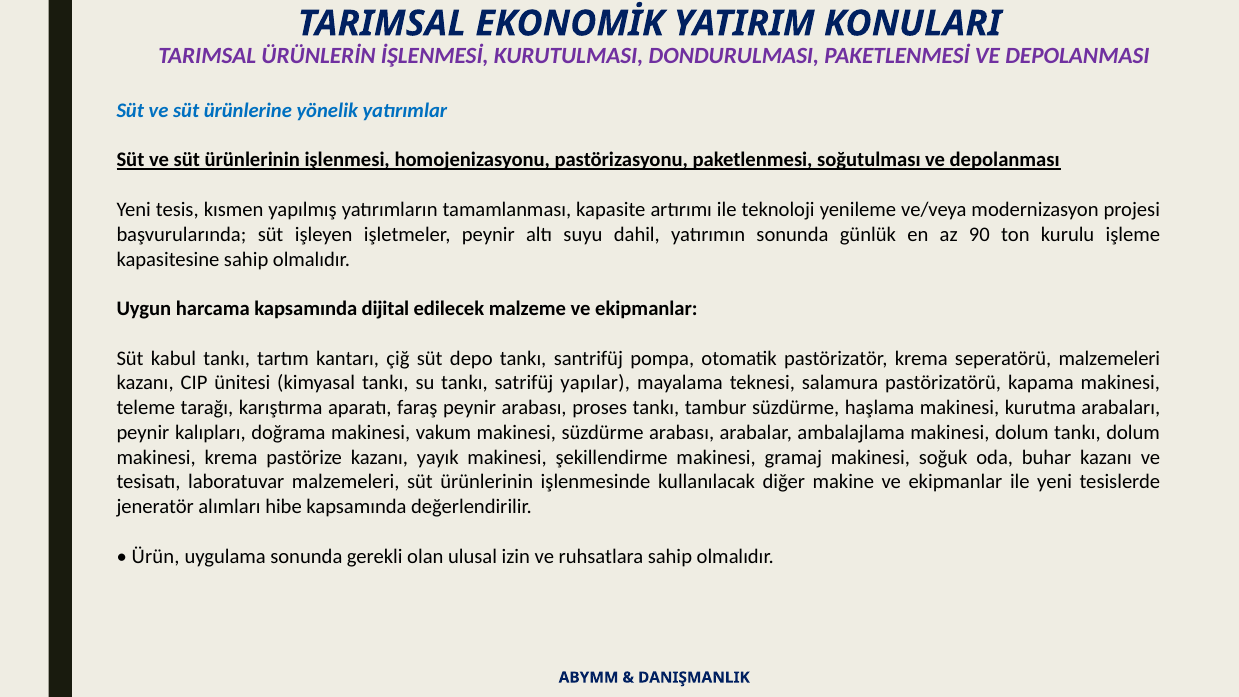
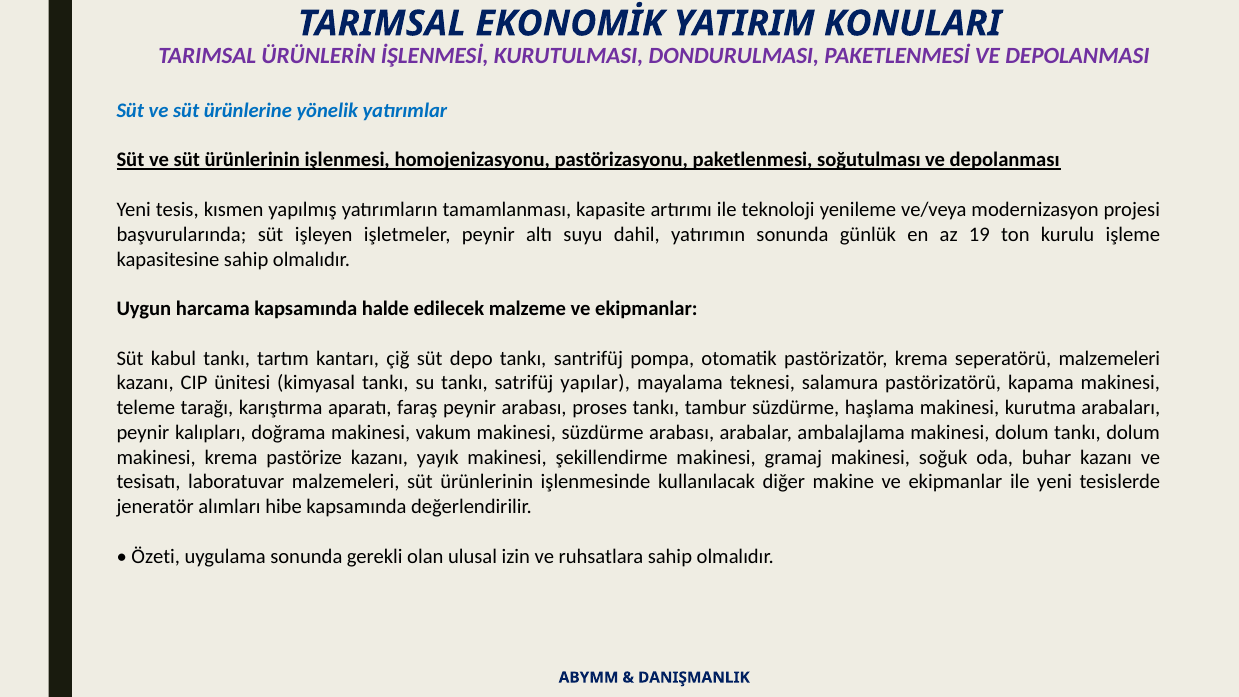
90: 90 -> 19
dijital: dijital -> halde
Ürün: Ürün -> Özeti
